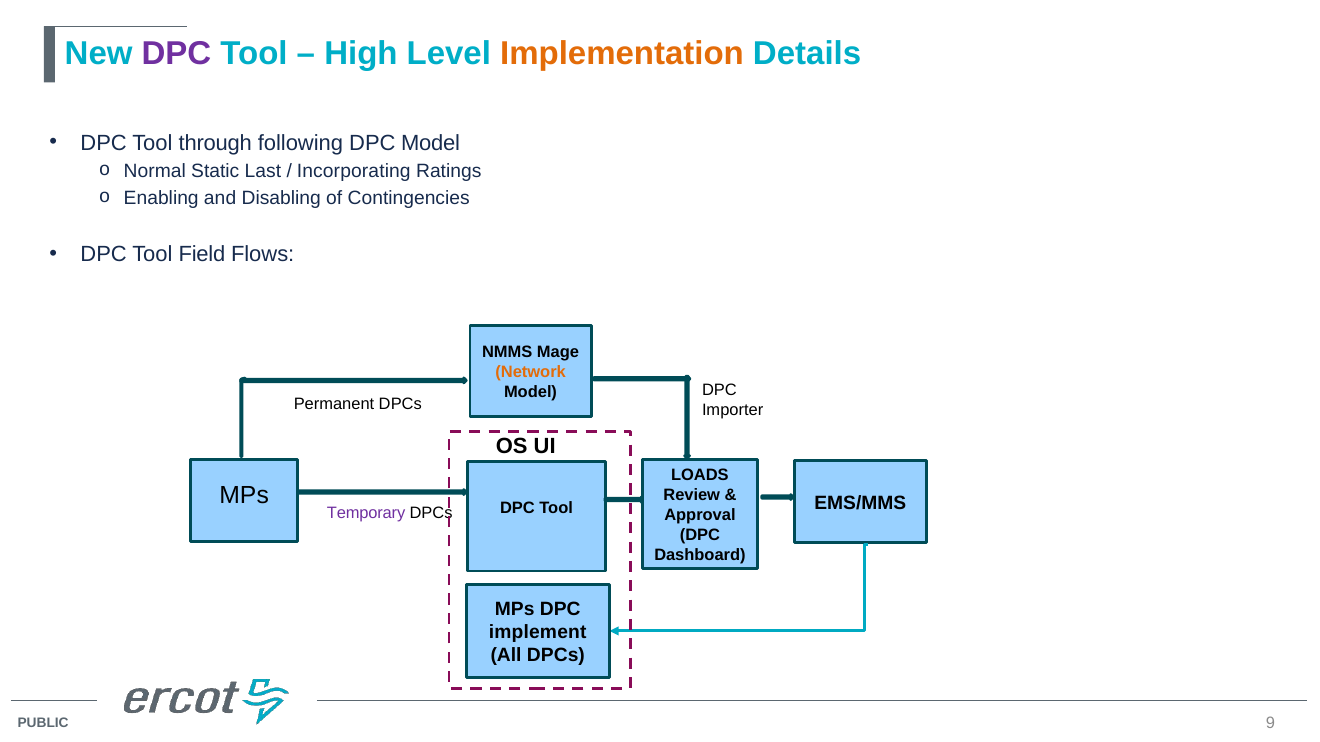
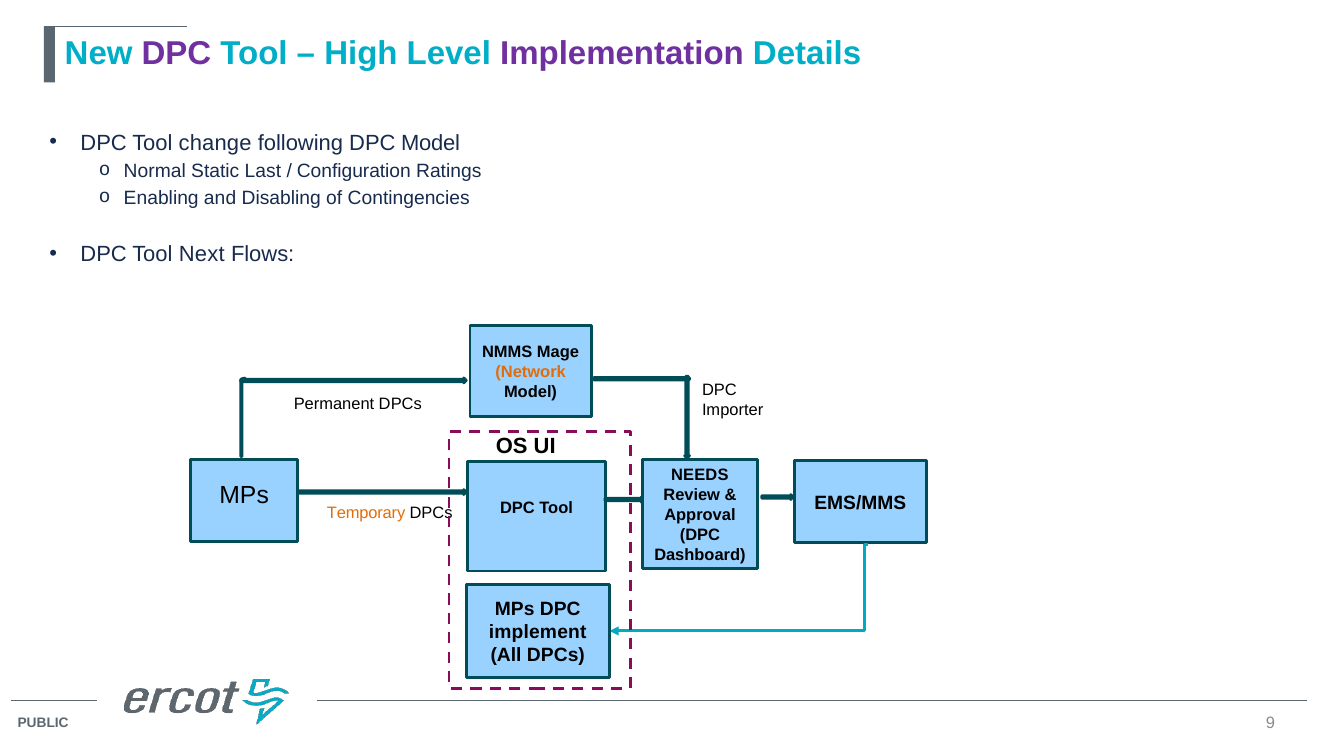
Implementation colour: orange -> purple
through: through -> change
Incorporating: Incorporating -> Configuration
Field: Field -> Next
LOADS: LOADS -> NEEDS
Temporary colour: purple -> orange
